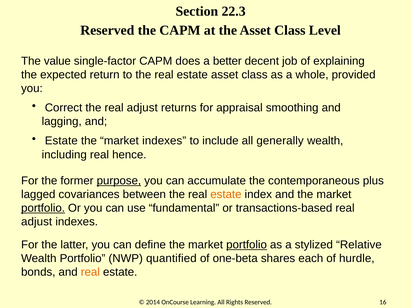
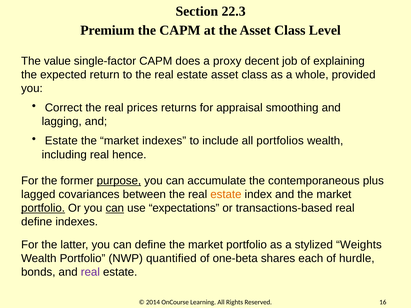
Reserved at (107, 30): Reserved -> Premium
better: better -> proxy
the real adjust: adjust -> prices
generally: generally -> portfolios
can at (115, 208) underline: none -> present
fundamental: fundamental -> expectations
adjust at (37, 222): adjust -> define
portfolio at (247, 245) underline: present -> none
Relative: Relative -> Weights
real at (90, 272) colour: orange -> purple
